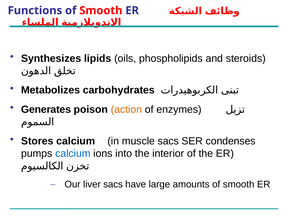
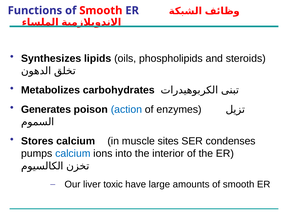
action colour: orange -> blue
muscle sacs: sacs -> sites
liver sacs: sacs -> toxic
